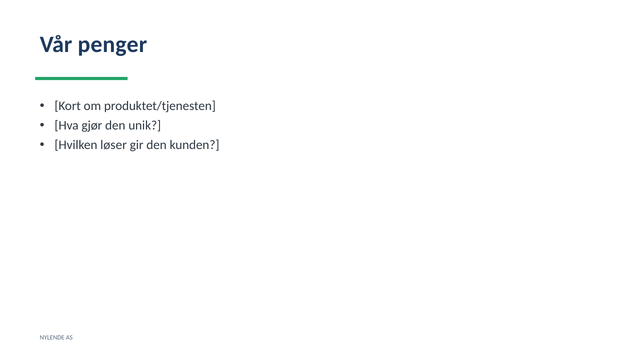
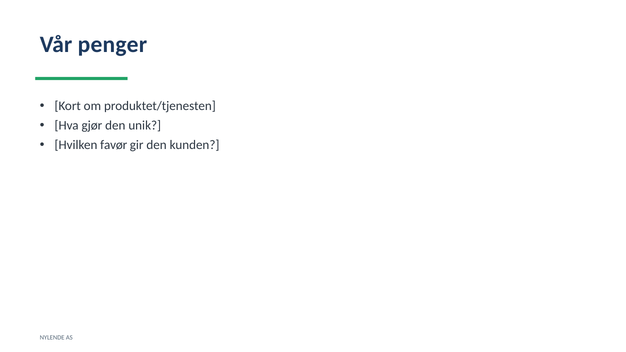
løser: løser -> favør
